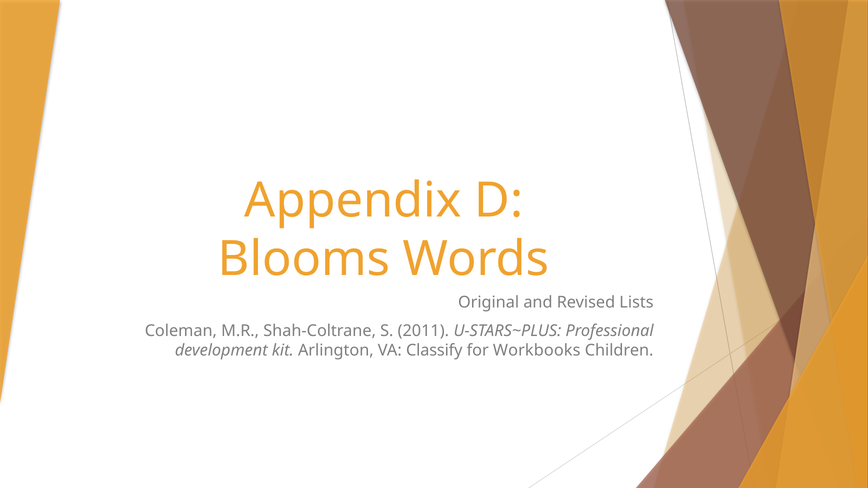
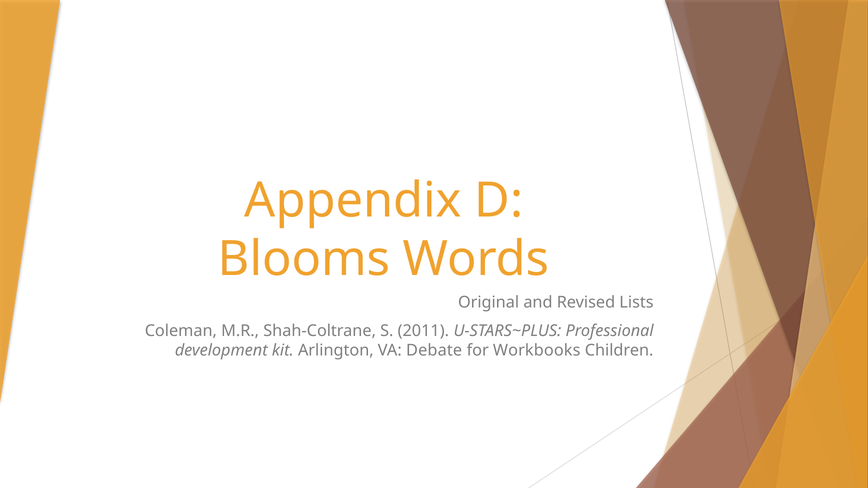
Classify: Classify -> Debate
